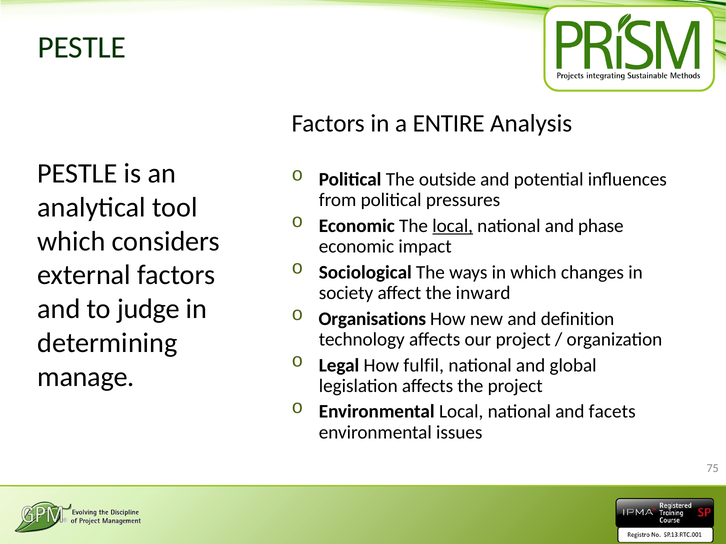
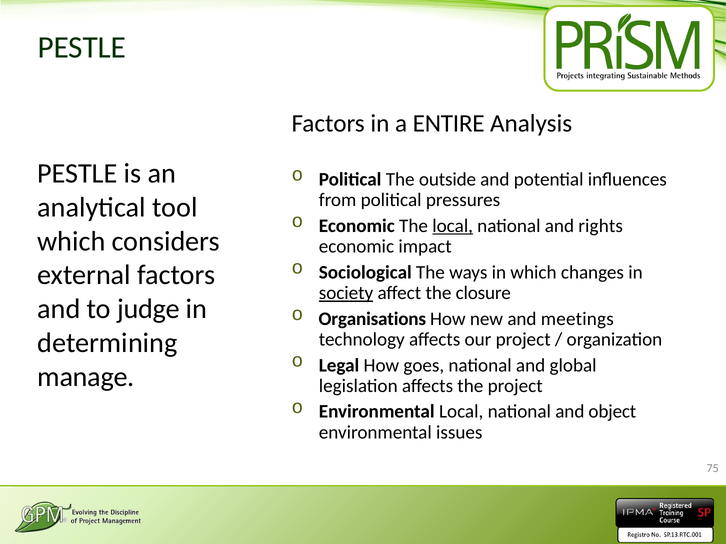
phase: phase -> rights
society underline: none -> present
inward: inward -> closure
definition: definition -> meetings
fulfil: fulfil -> goes
facets: facets -> object
